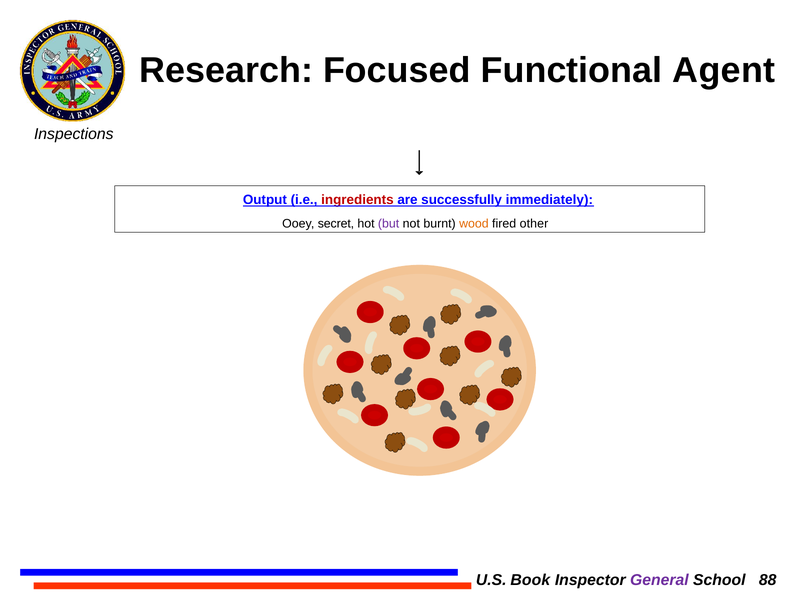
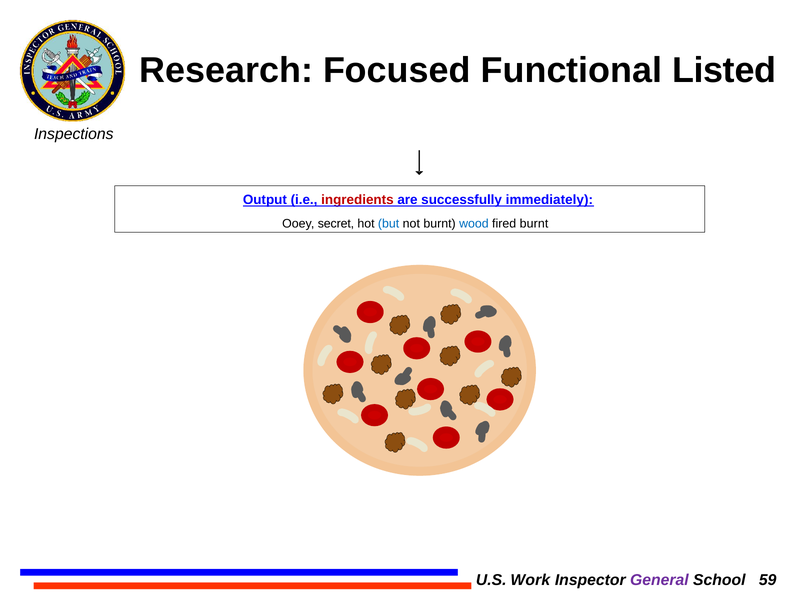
Agent: Agent -> Listed
but colour: purple -> blue
wood colour: orange -> blue
fired other: other -> burnt
Book: Book -> Work
88: 88 -> 59
